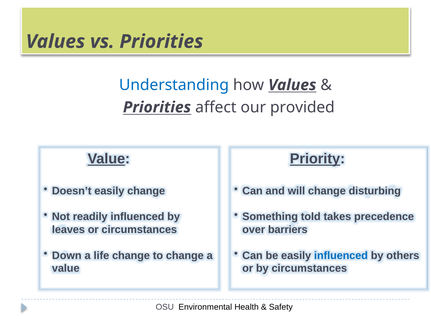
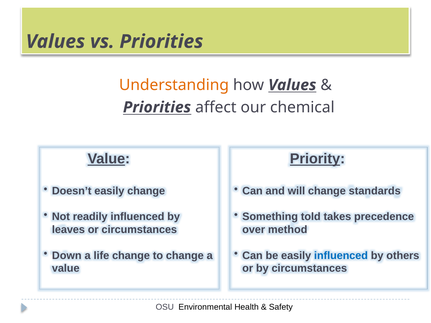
Understanding colour: blue -> orange
provided: provided -> chemical
disturbing: disturbing -> standards
barriers: barriers -> method
